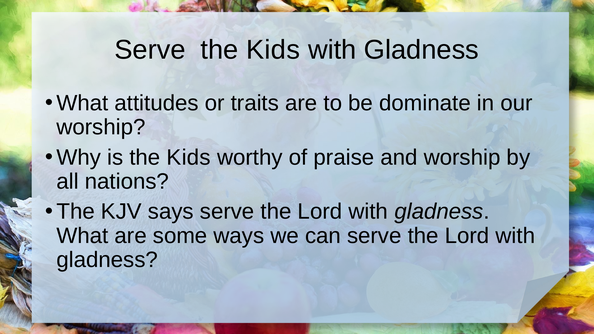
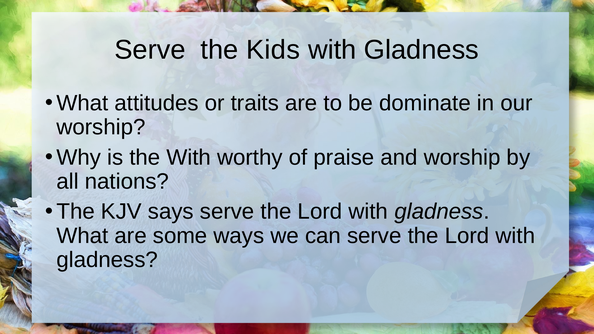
is the Kids: Kids -> With
